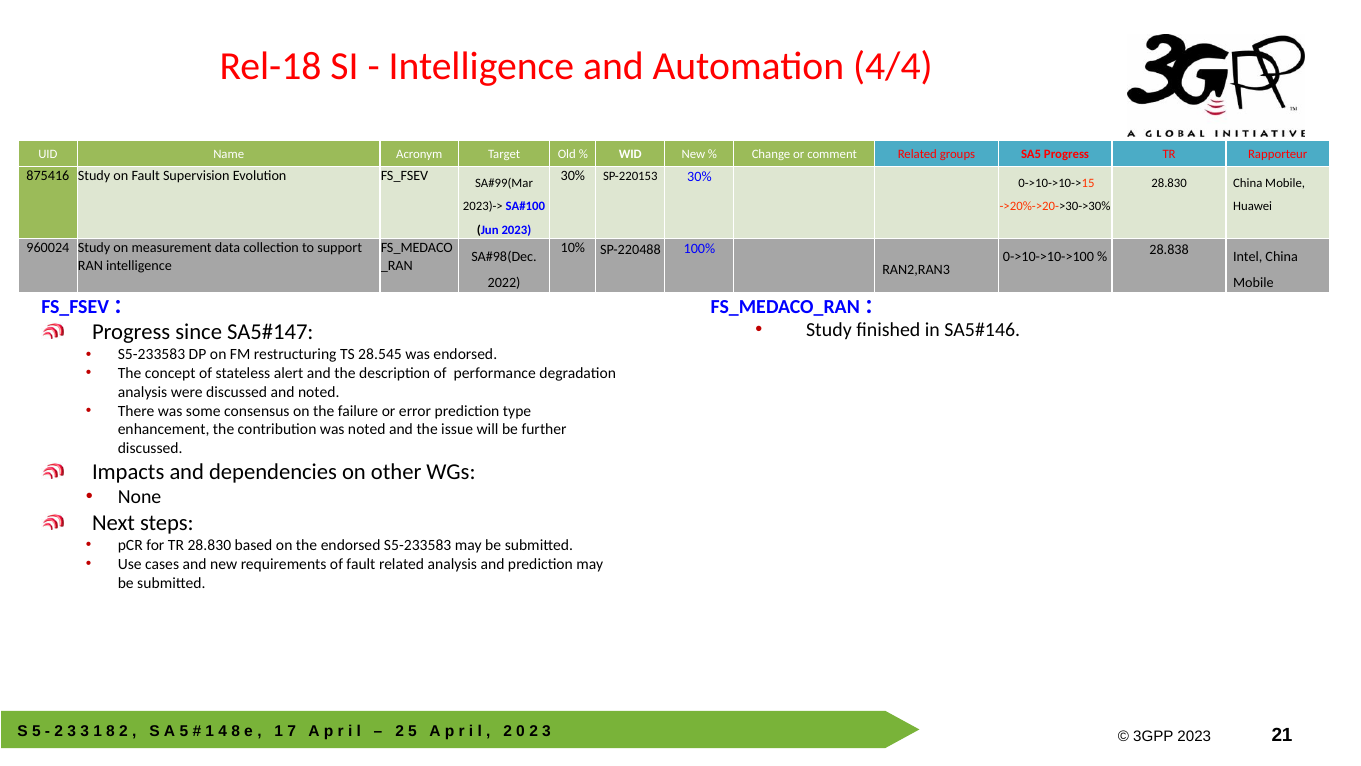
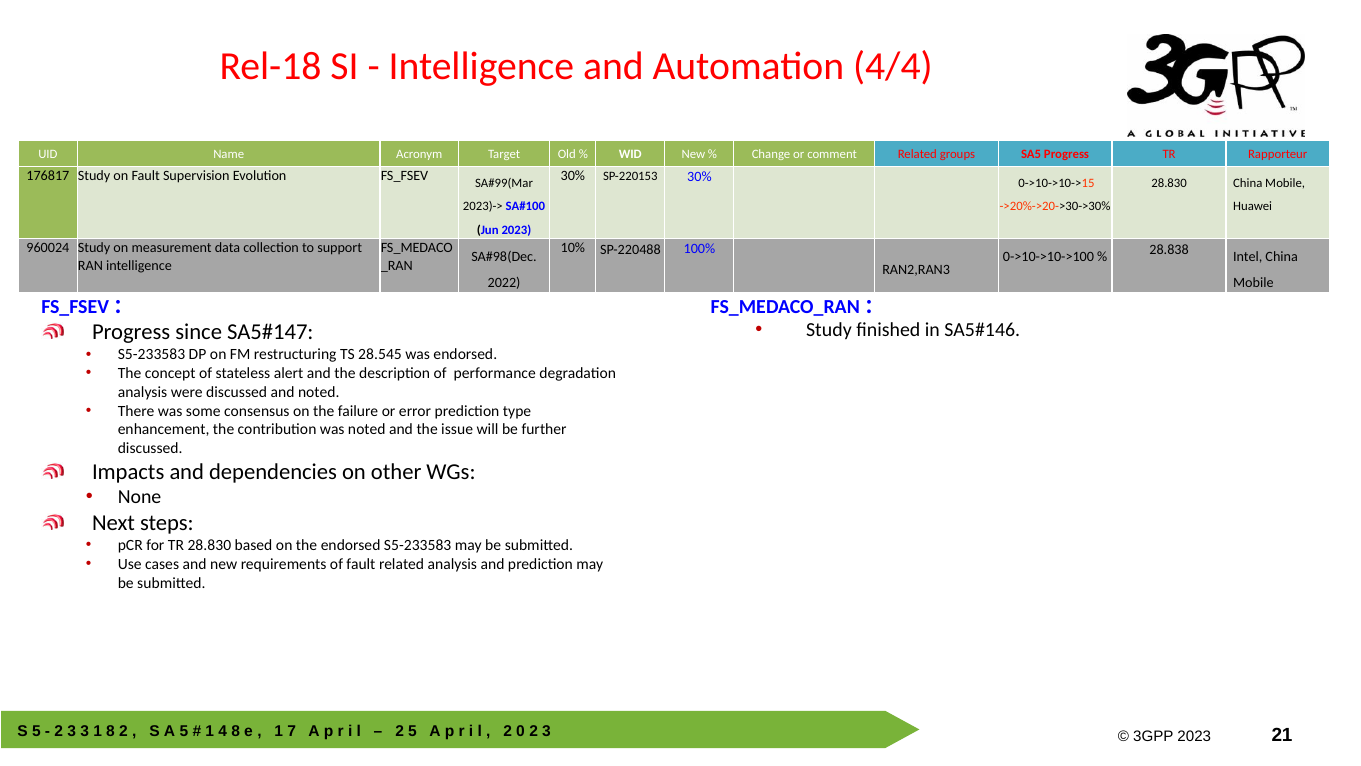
875416: 875416 -> 176817
